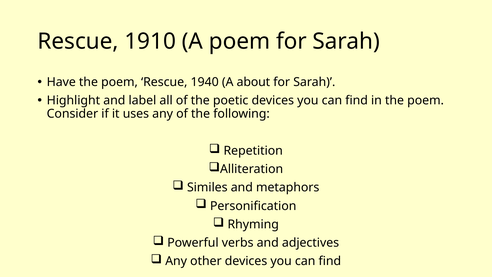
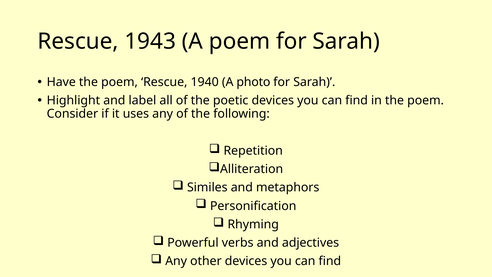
1910: 1910 -> 1943
about: about -> photo
